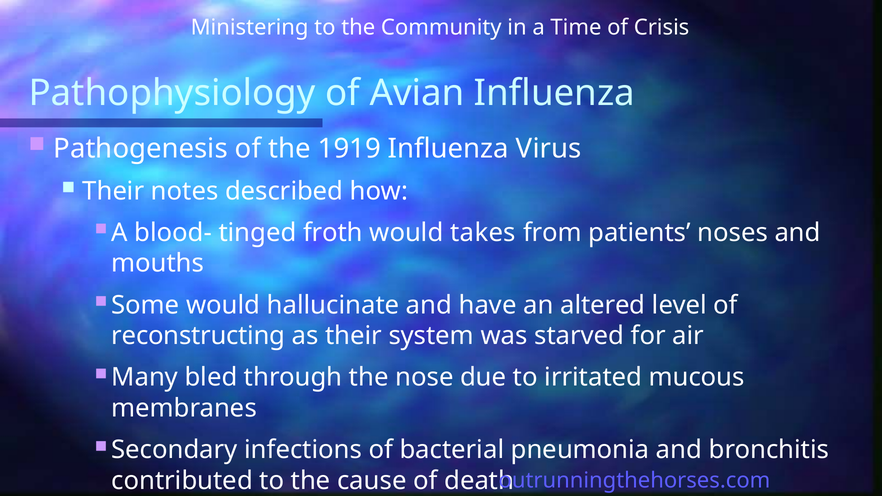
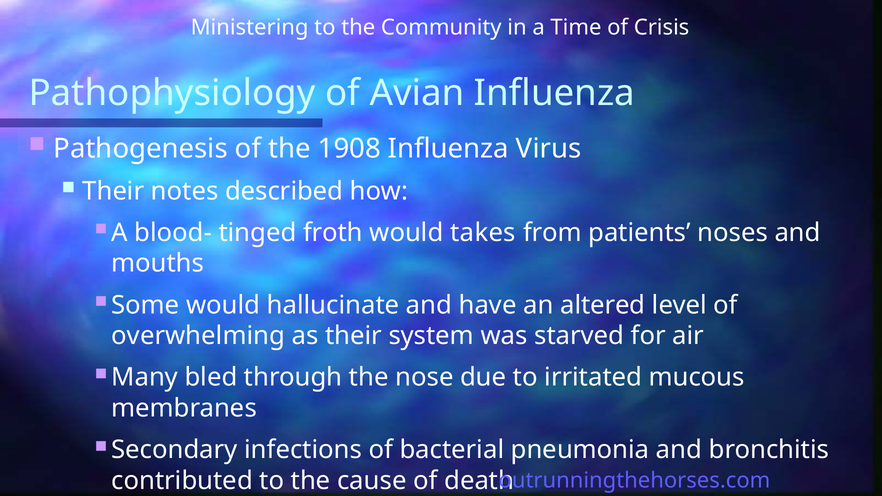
1919: 1919 -> 1908
reconstructing: reconstructing -> overwhelming
